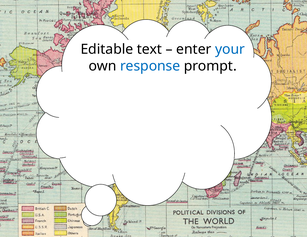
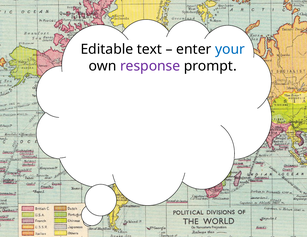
response colour: blue -> purple
